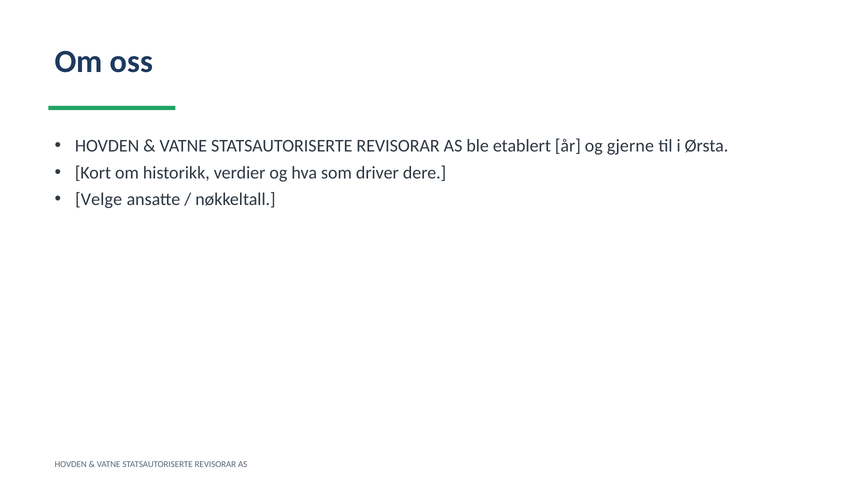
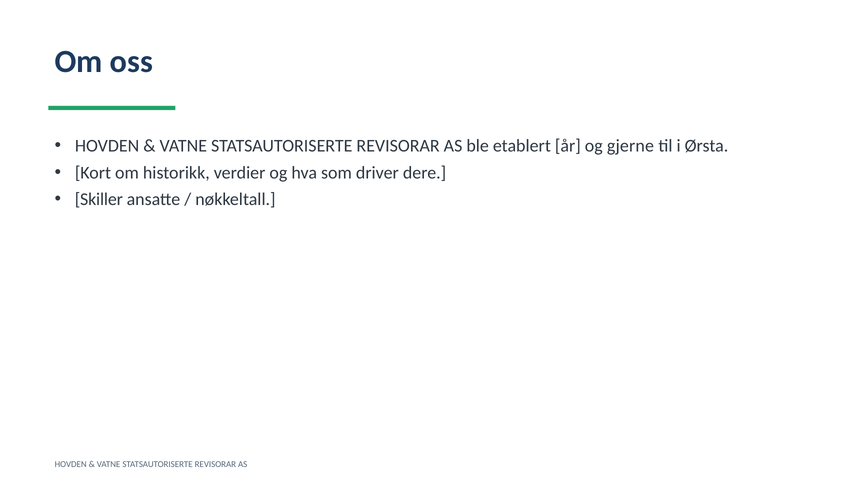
Velge: Velge -> Skiller
